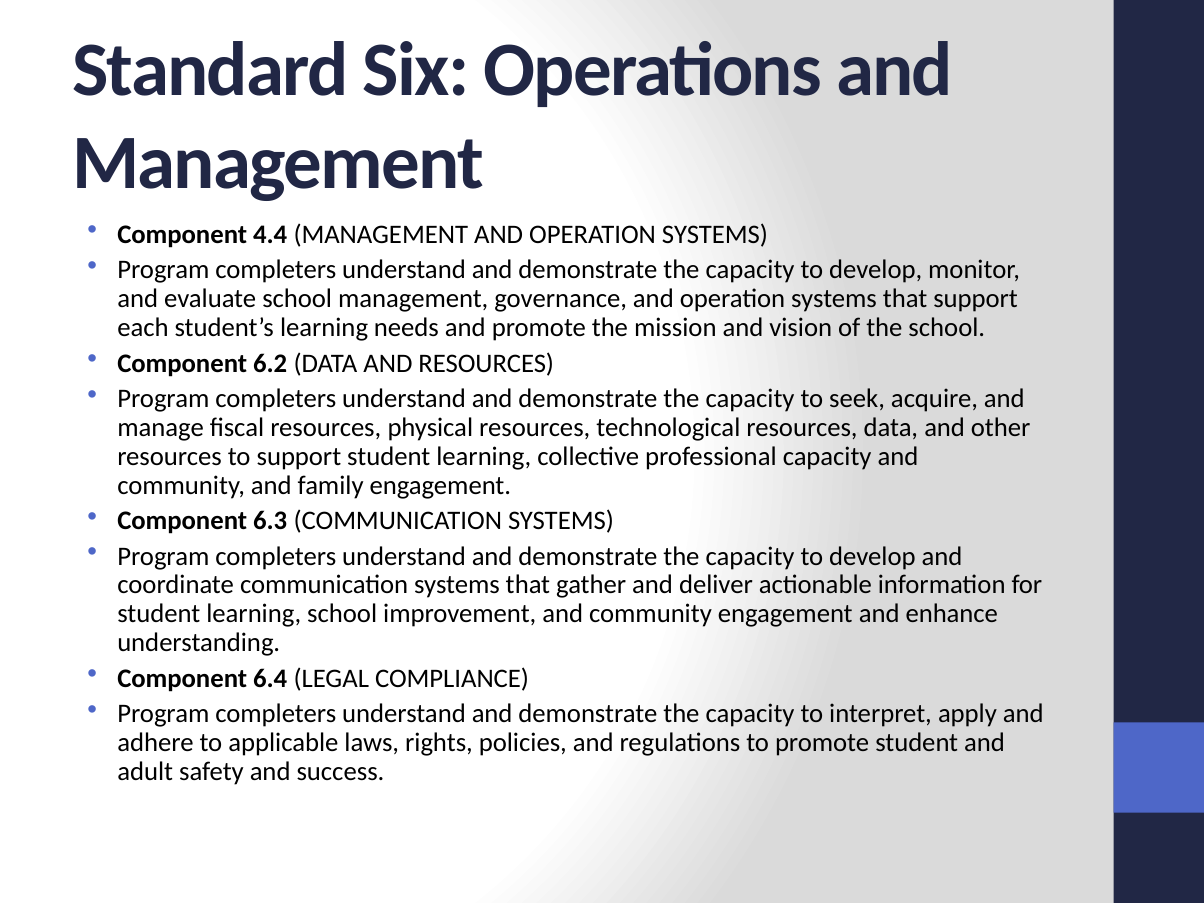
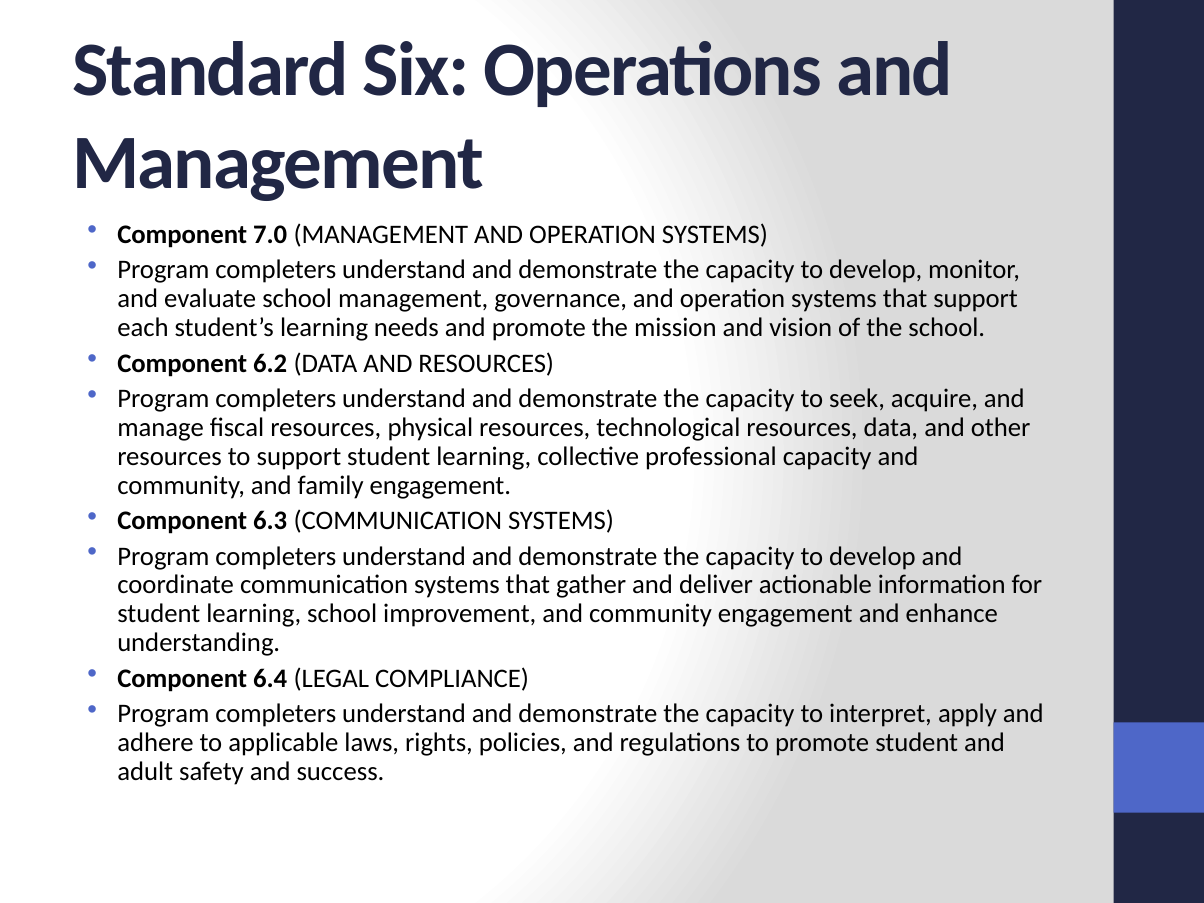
4.4: 4.4 -> 7.0
